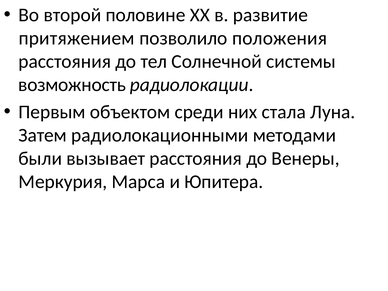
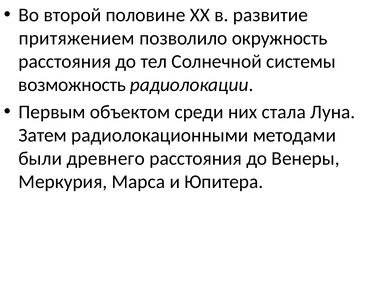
положения: положения -> окружность
вызывает: вызывает -> древнего
